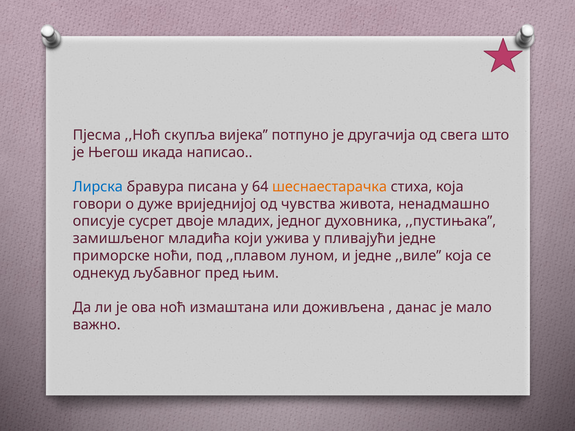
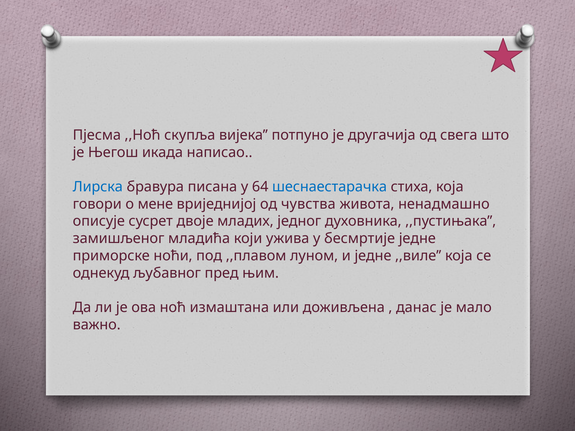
шеснаестарачка colour: orange -> blue
дуже: дуже -> мене
пливајући: пливајући -> бесмртије
